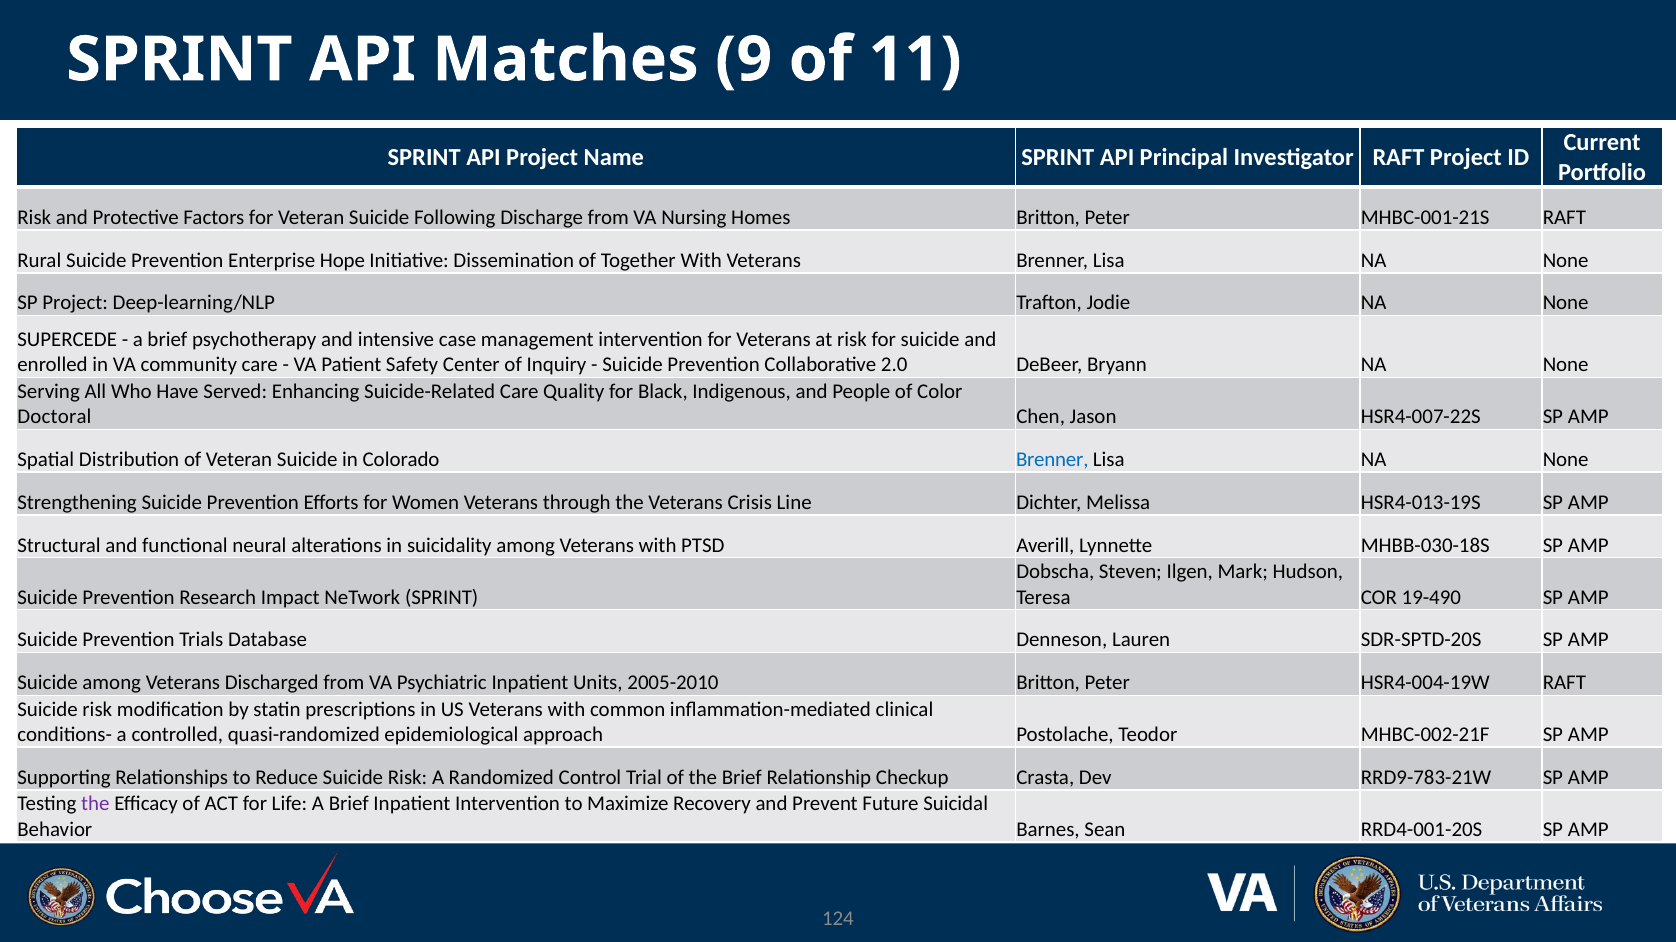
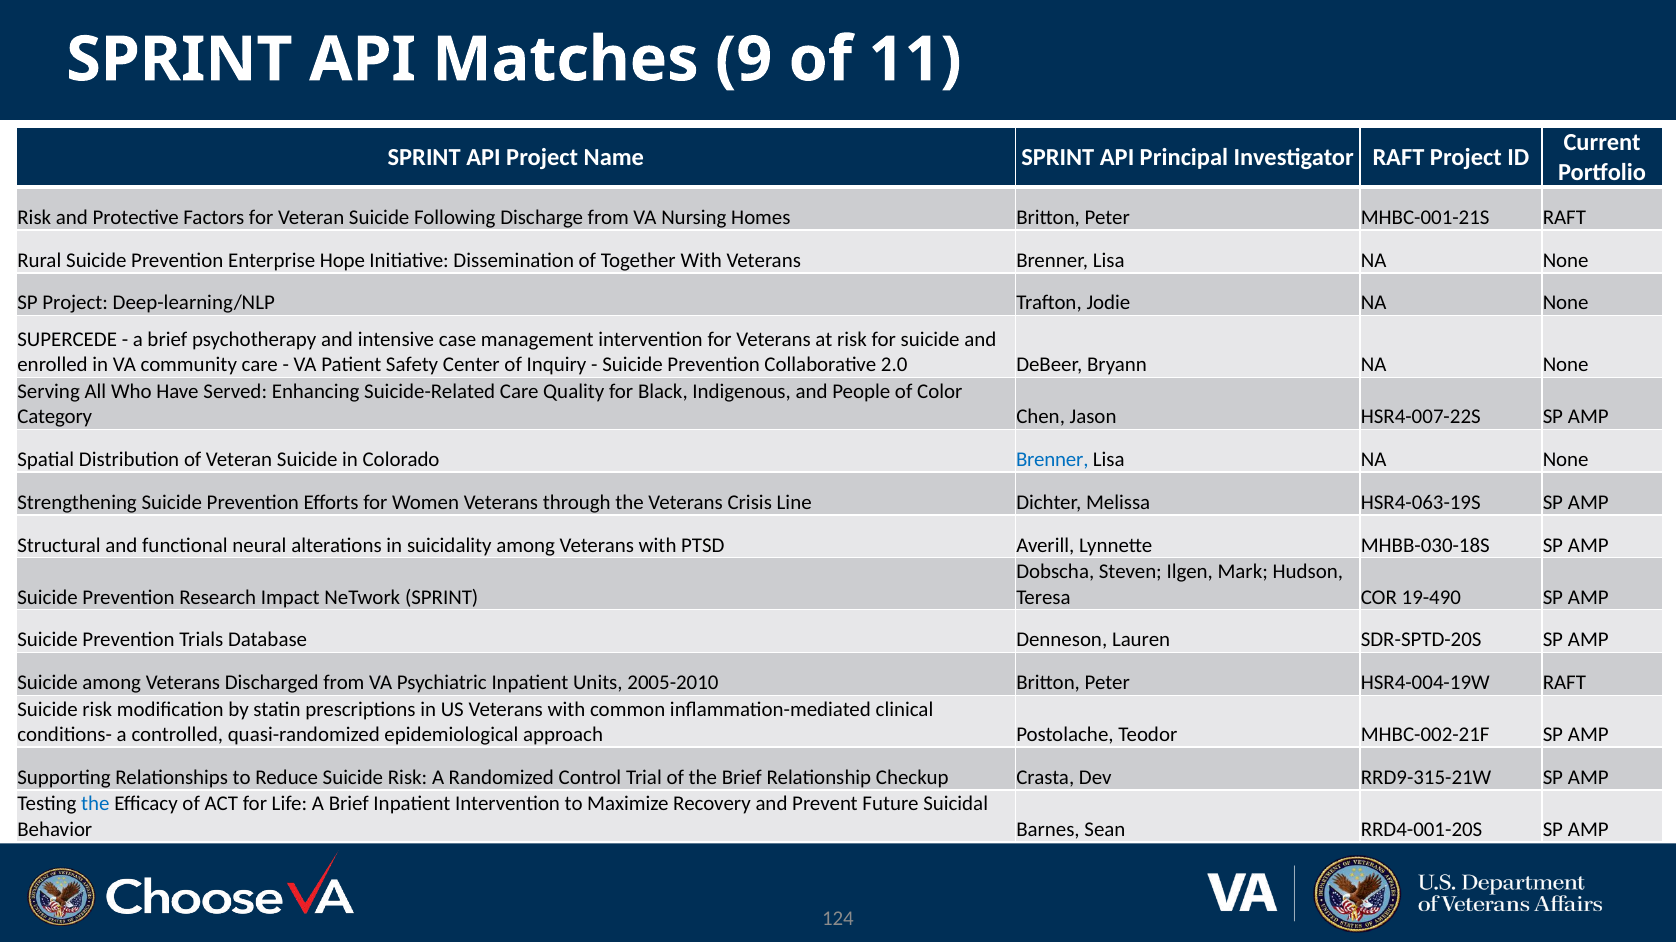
Doctoral: Doctoral -> Category
HSR4-013-19S: HSR4-013-19S -> HSR4-063-19S
RRD9-783-21W: RRD9-783-21W -> RRD9-315-21W
the at (95, 805) colour: purple -> blue
